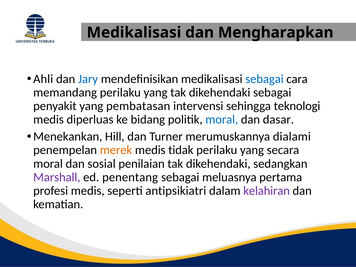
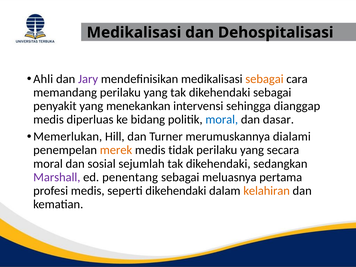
Mengharapkan: Mengharapkan -> Dehospitalisasi
Jary colour: blue -> purple
sebagai at (264, 79) colour: blue -> orange
pembatasan: pembatasan -> menekankan
teknologi: teknologi -> dianggap
Menekankan: Menekankan -> Memerlukan
penilaian: penilaian -> sejumlah
seperti antipsikiatri: antipsikiatri -> dikehendaki
kelahiran colour: purple -> orange
